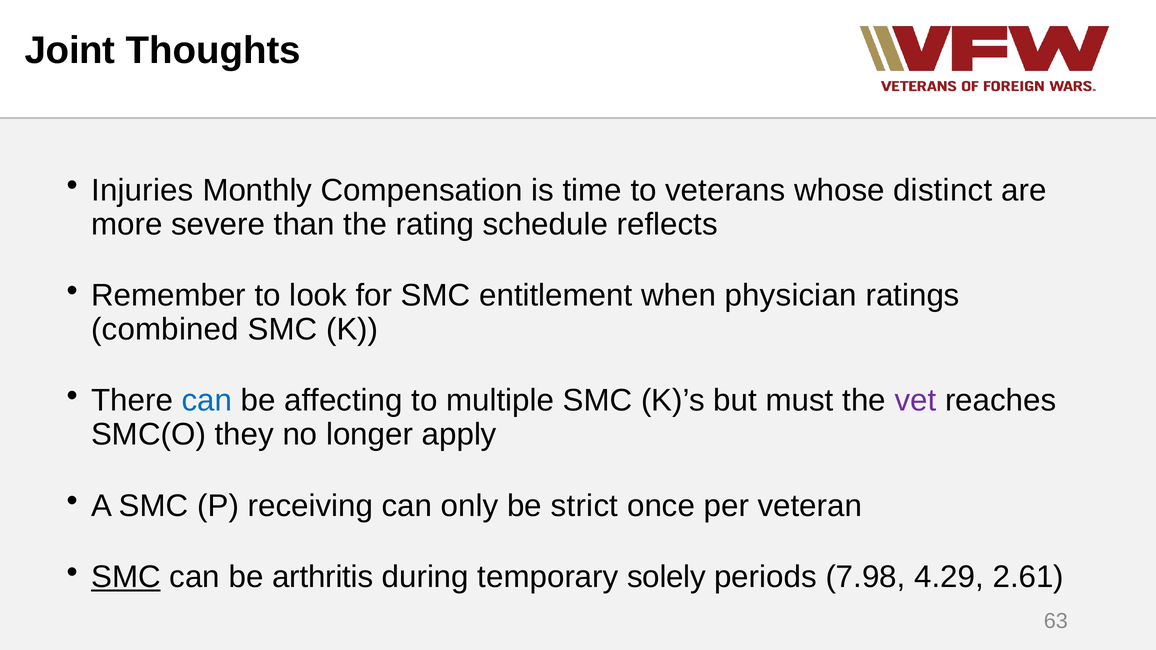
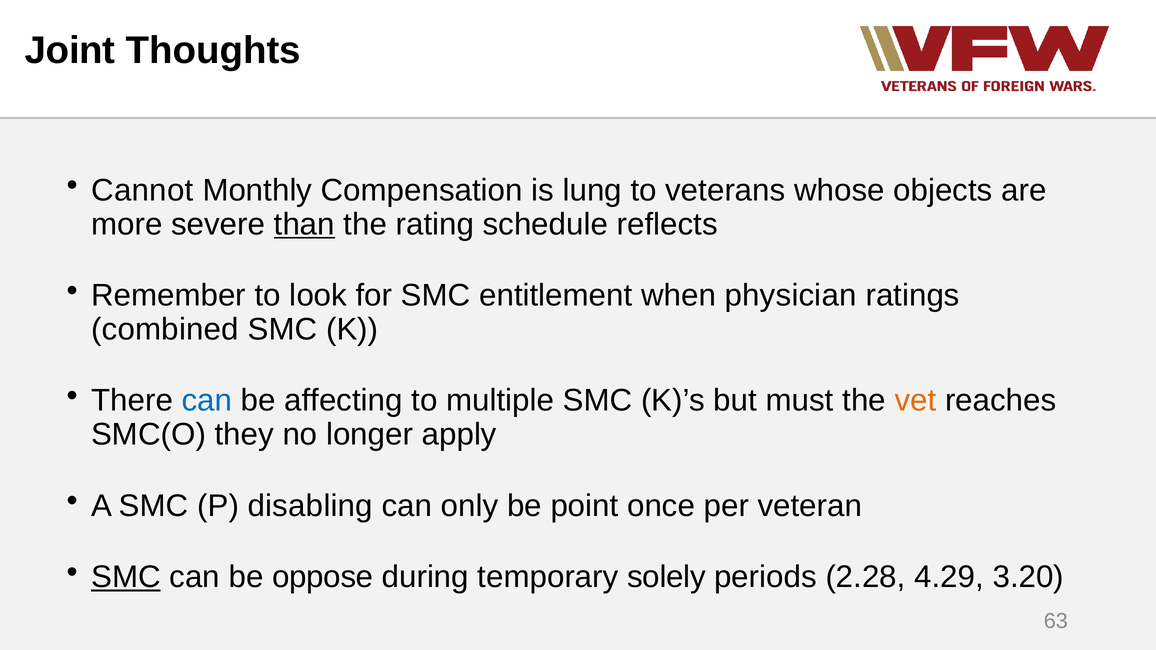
Injuries: Injuries -> Cannot
time: time -> lung
distinct: distinct -> objects
than underline: none -> present
vet colour: purple -> orange
receiving: receiving -> disabling
strict: strict -> point
arthritis: arthritis -> oppose
7.98: 7.98 -> 2.28
2.61: 2.61 -> 3.20
